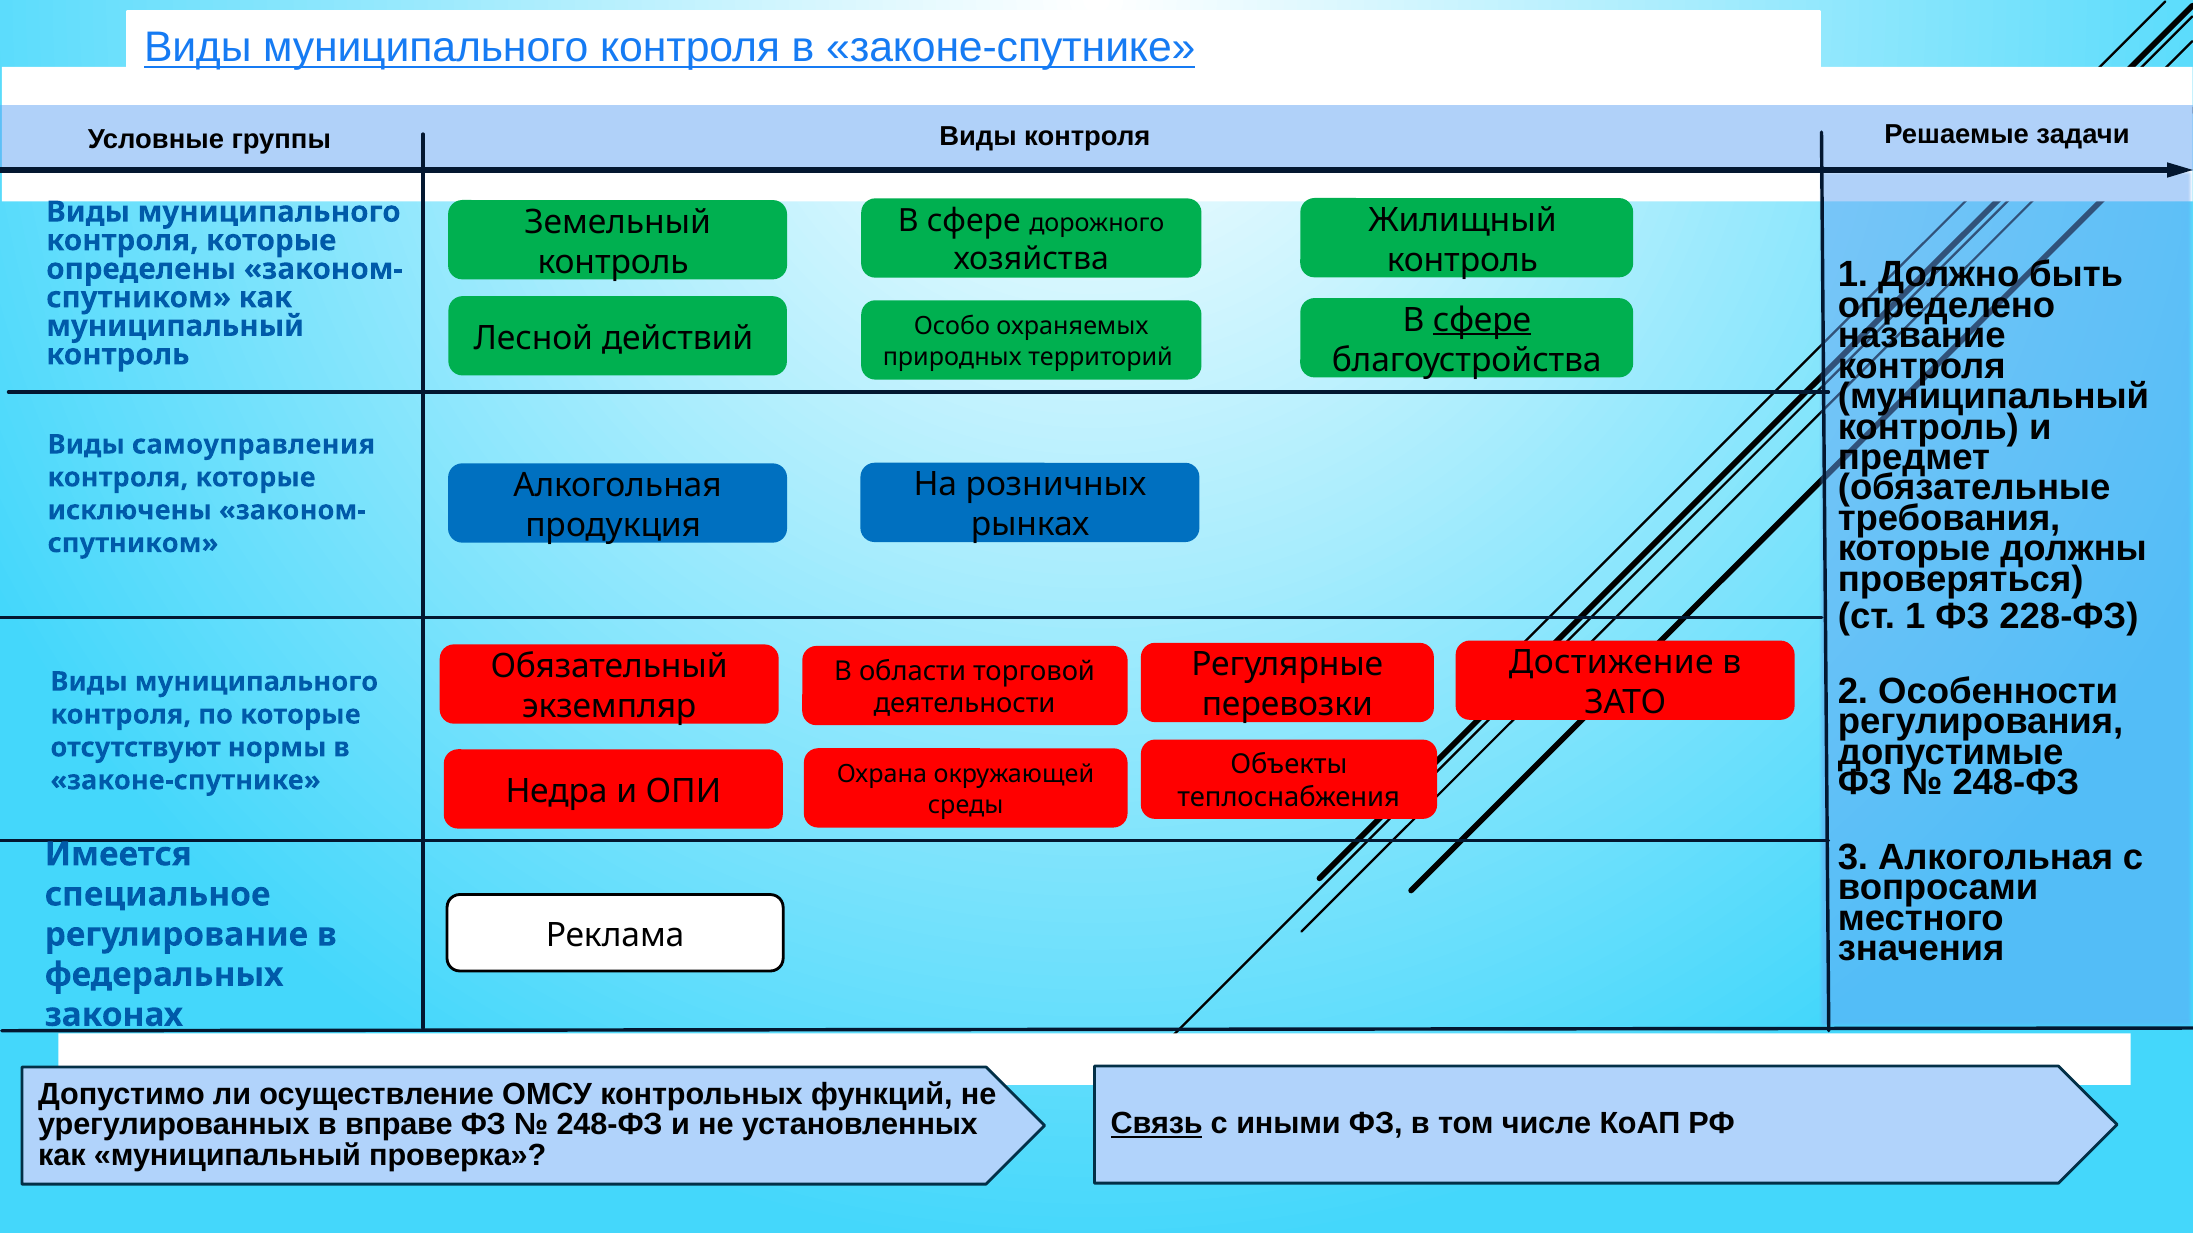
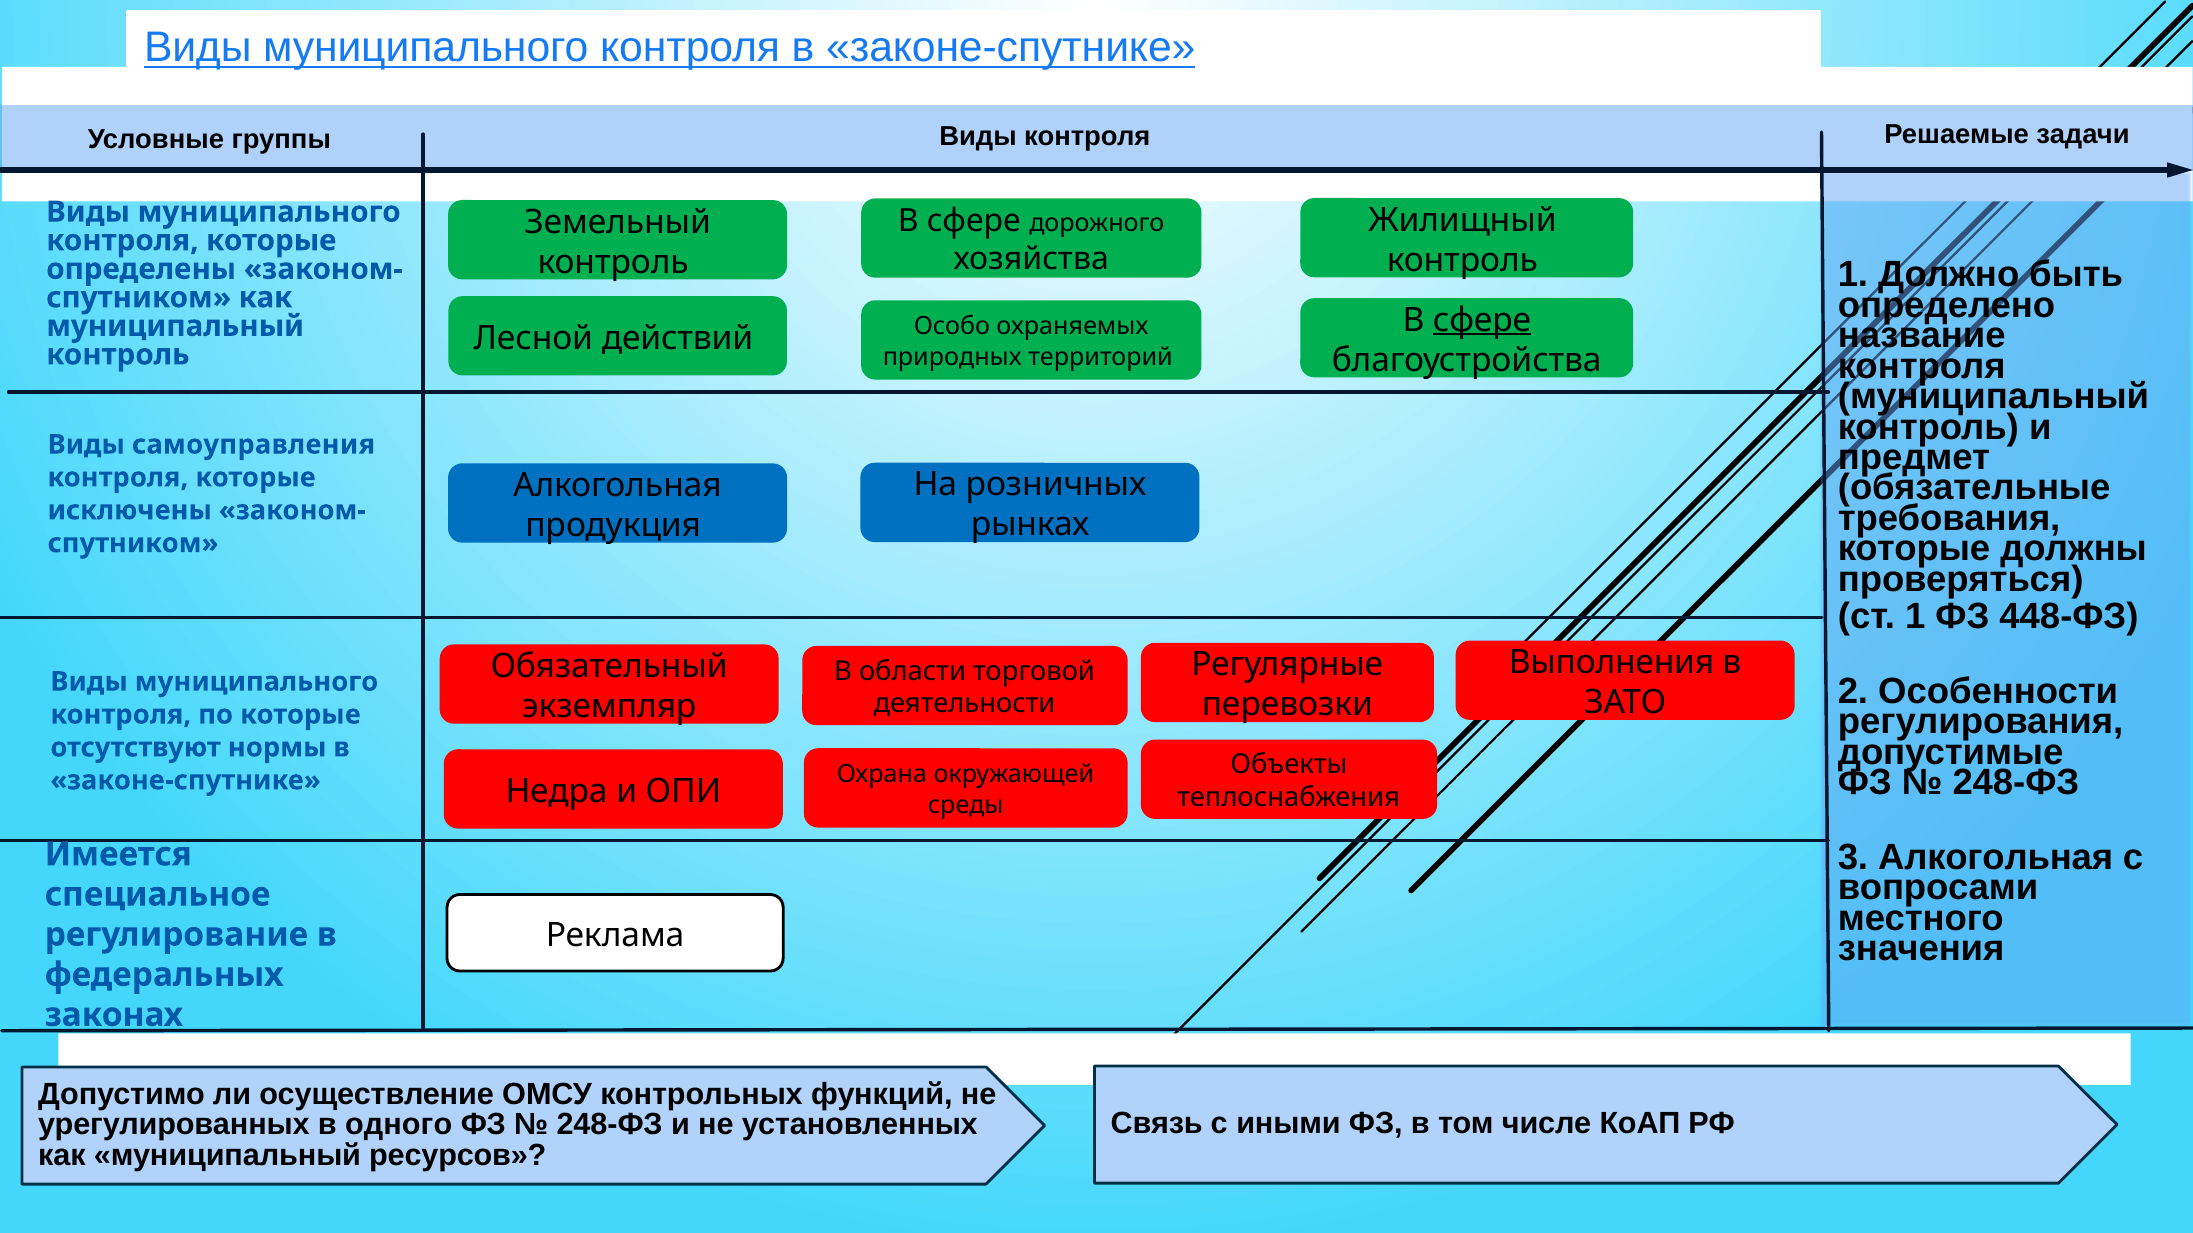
228-ФЗ: 228-ФЗ -> 448-ФЗ
Достижение: Достижение -> Выполнения
Связь underline: present -> none
вправе: вправе -> одного
проверка: проверка -> ресурсов
